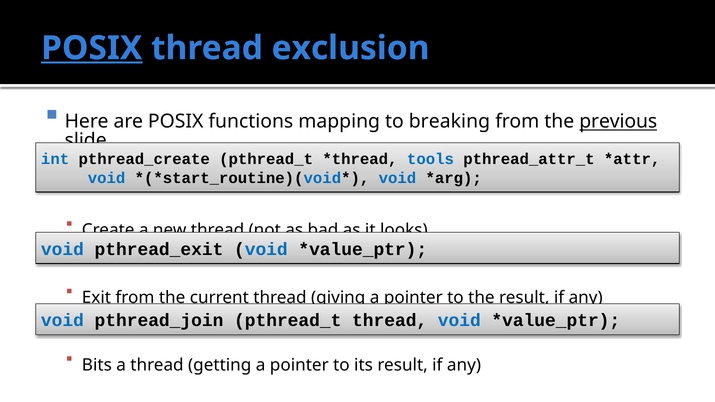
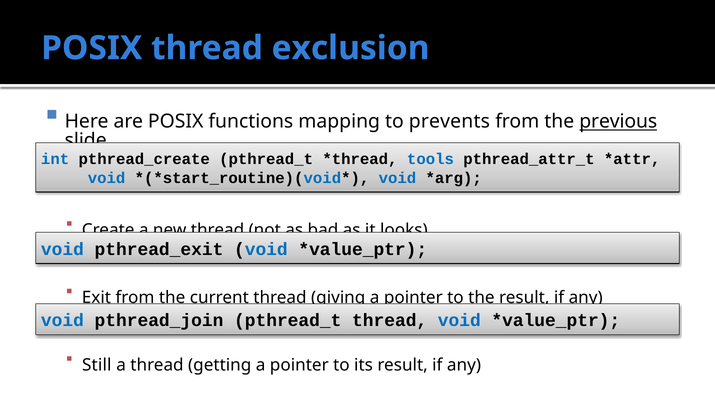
POSIX at (92, 48) underline: present -> none
breaking: breaking -> prevents
Bits: Bits -> Still
